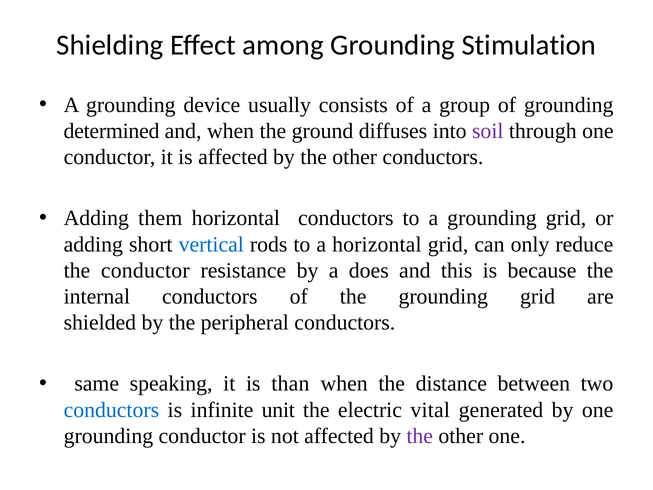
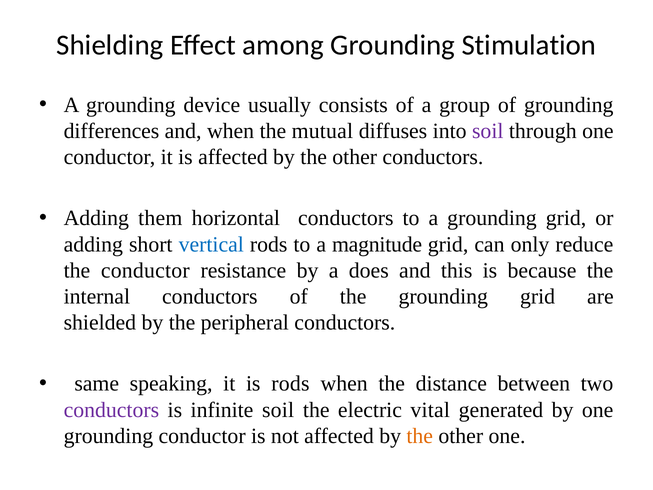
determined: determined -> differences
ground: ground -> mutual
a horizontal: horizontal -> magnitude
is than: than -> rods
conductors at (111, 410) colour: blue -> purple
infinite unit: unit -> soil
the at (420, 436) colour: purple -> orange
